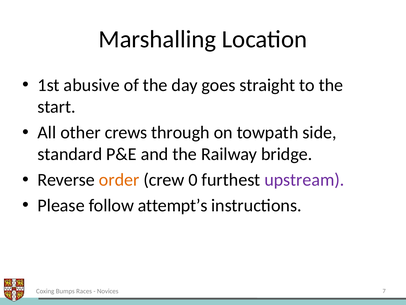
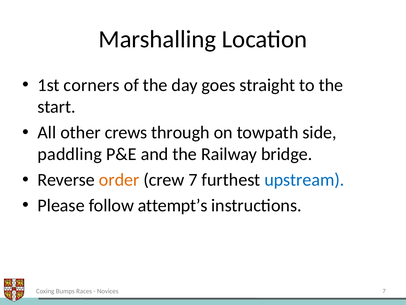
abusive: abusive -> corners
standard: standard -> paddling
crew 0: 0 -> 7
upstream colour: purple -> blue
